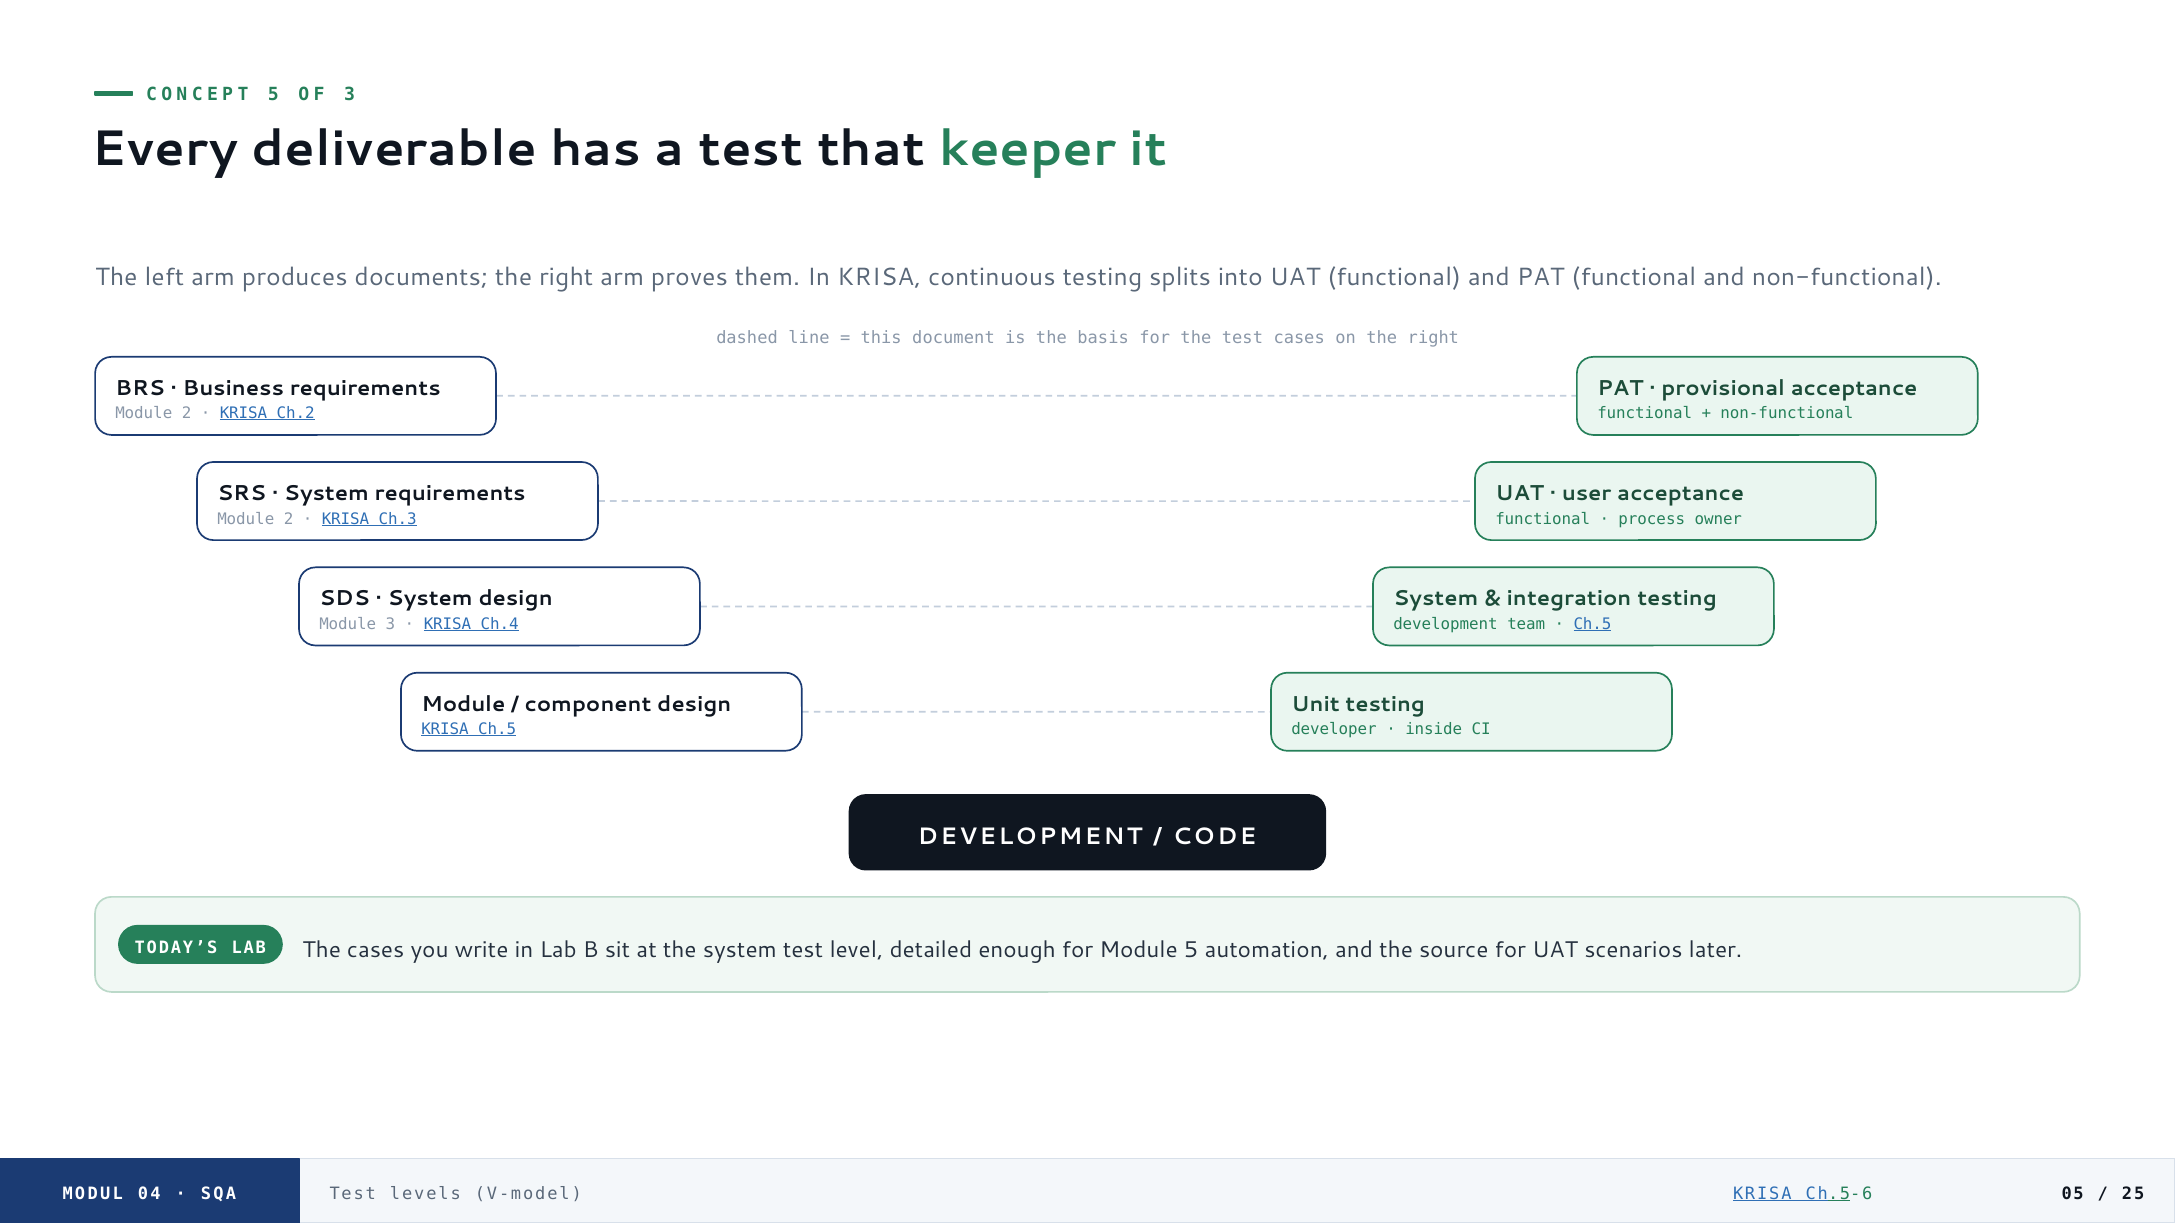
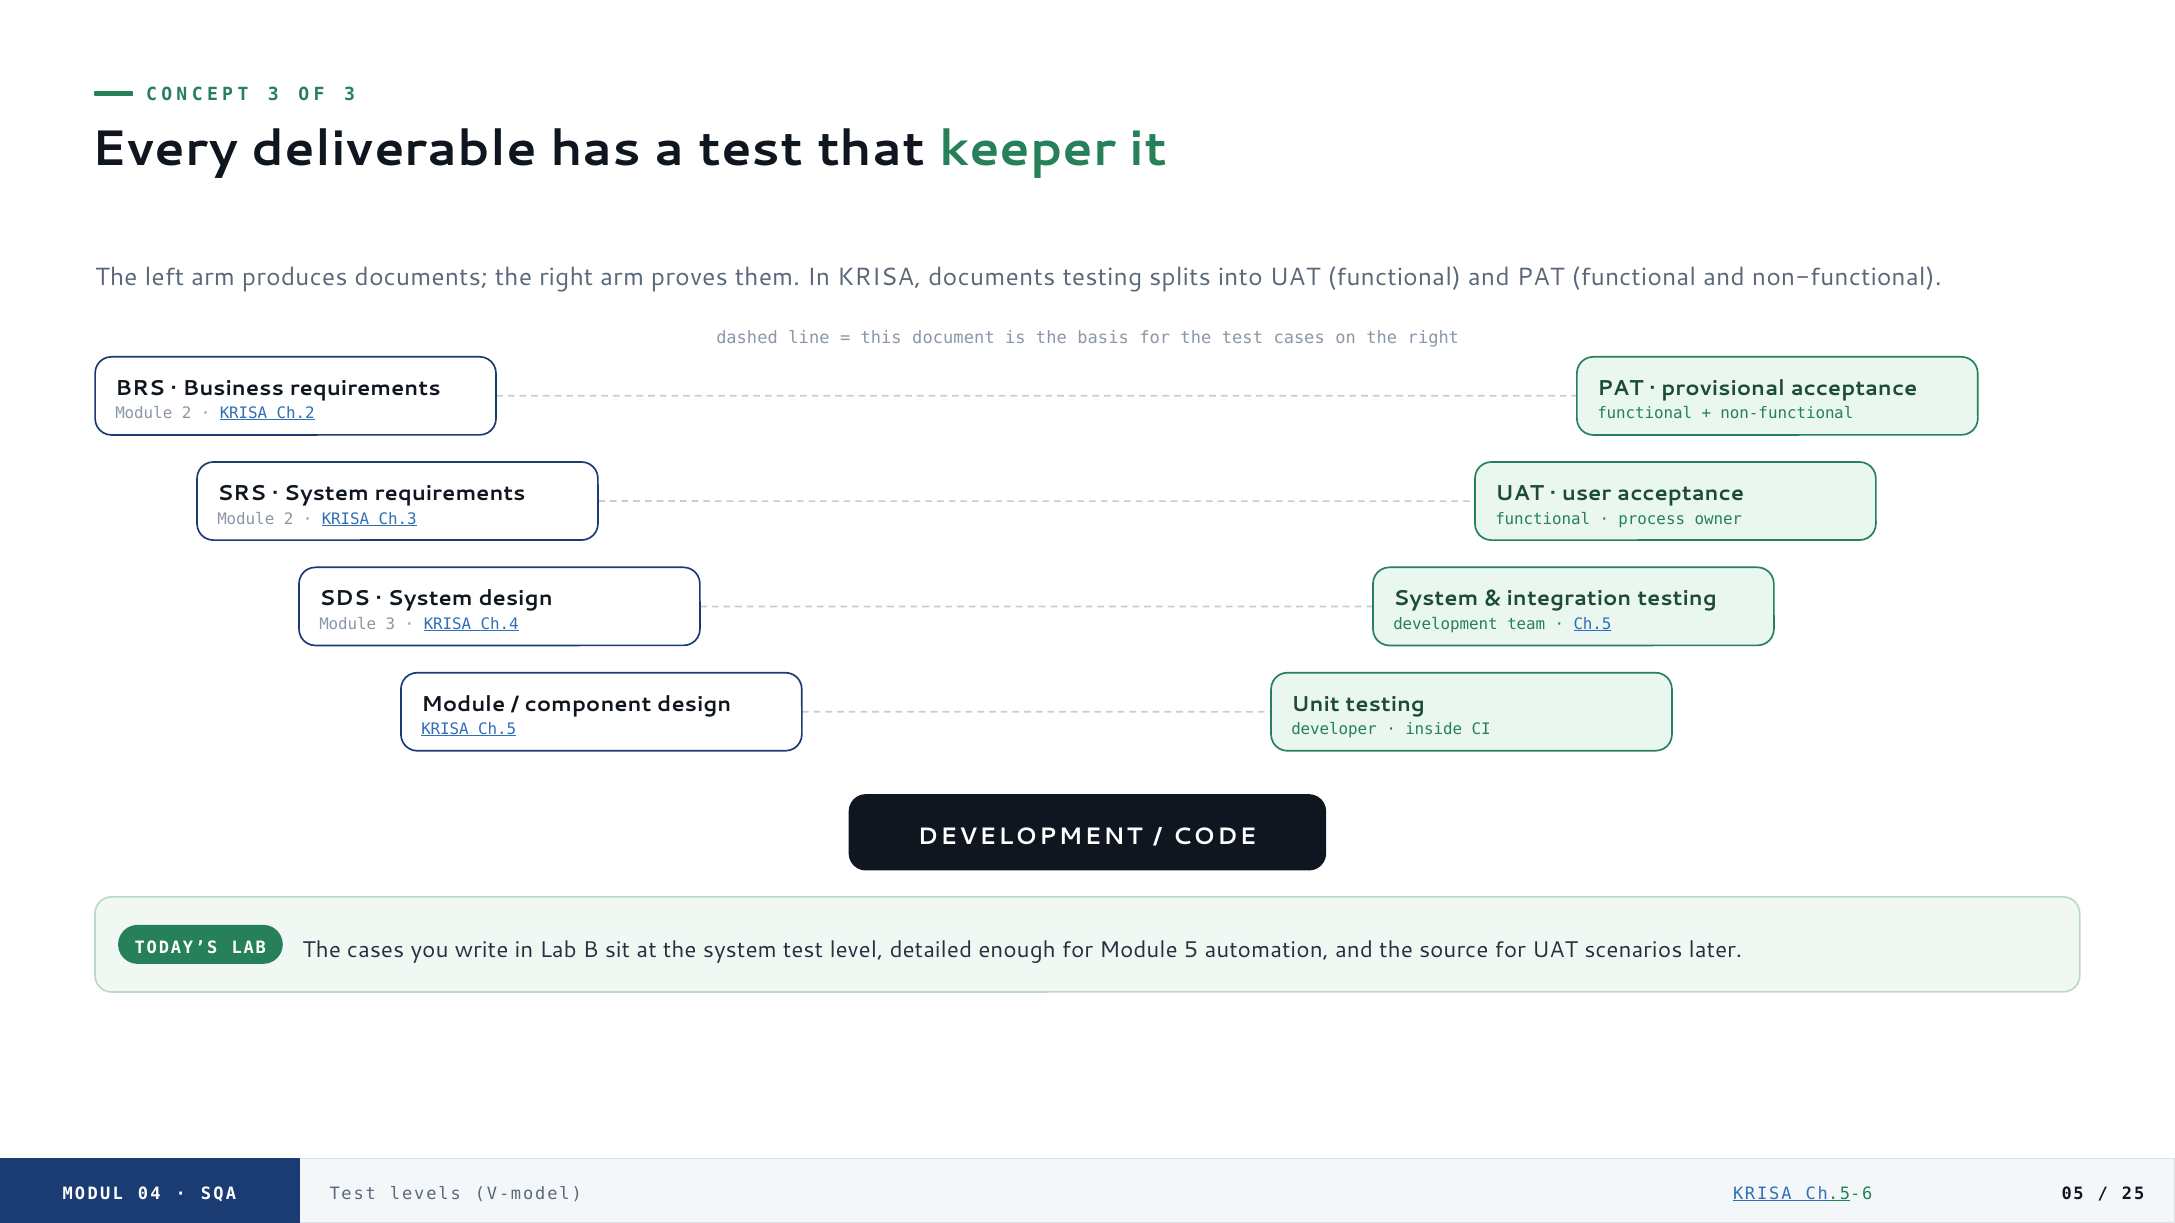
CONCEPT 5: 5 -> 3
KRISA continuous: continuous -> documents
